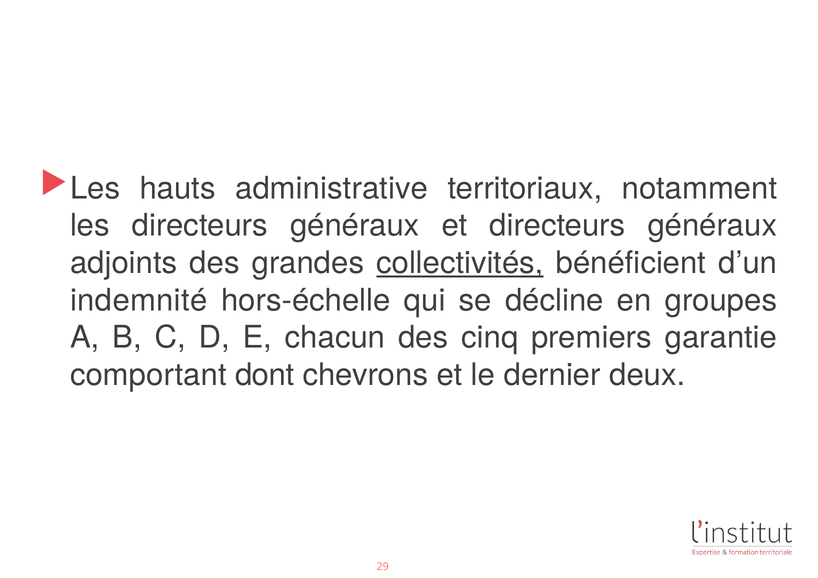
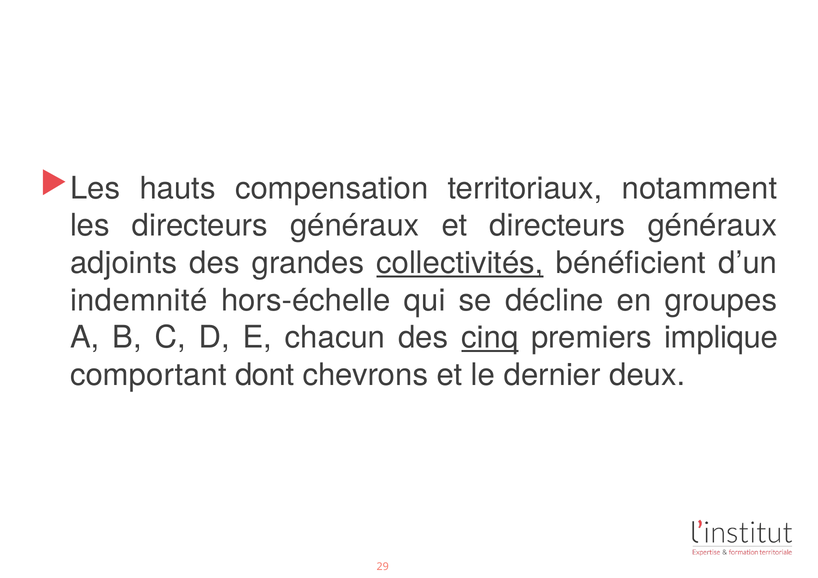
administrative: administrative -> compensation
cinq underline: none -> present
garantie: garantie -> implique
